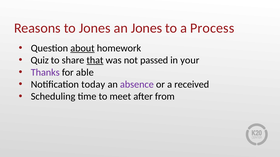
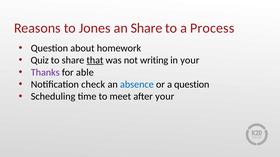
an Jones: Jones -> Share
about underline: present -> none
passed: passed -> writing
today: today -> check
absence colour: purple -> blue
a received: received -> question
after from: from -> your
